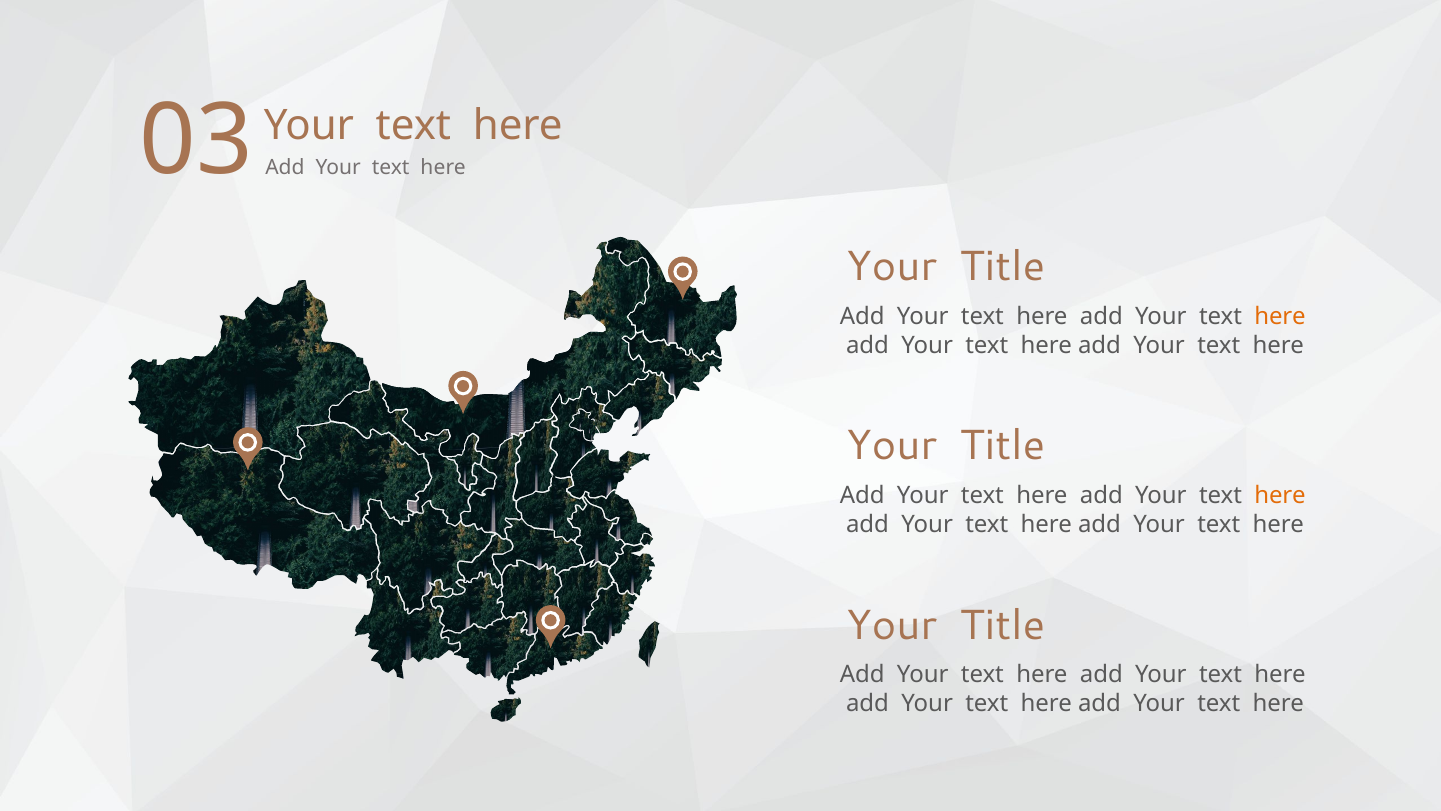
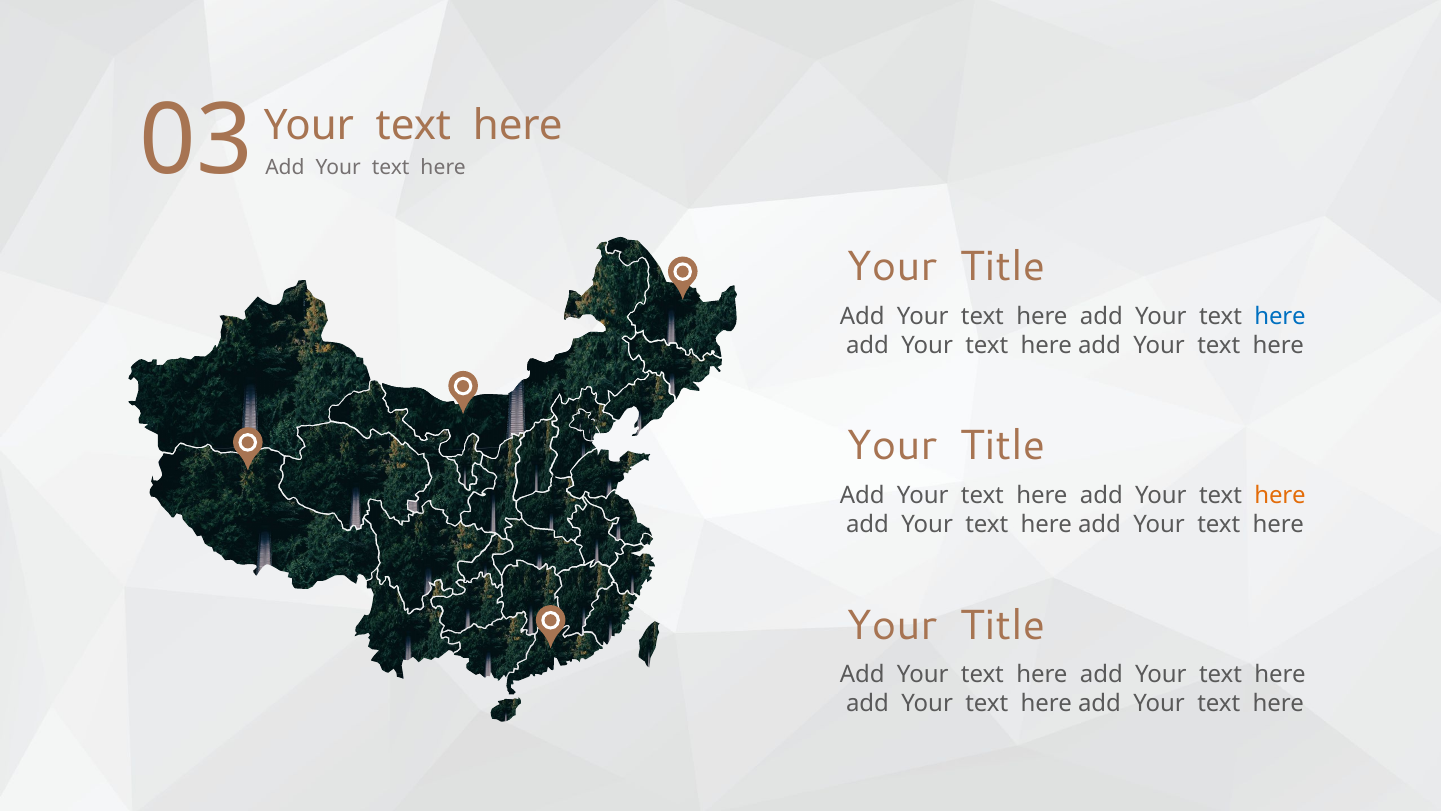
here at (1280, 316) colour: orange -> blue
